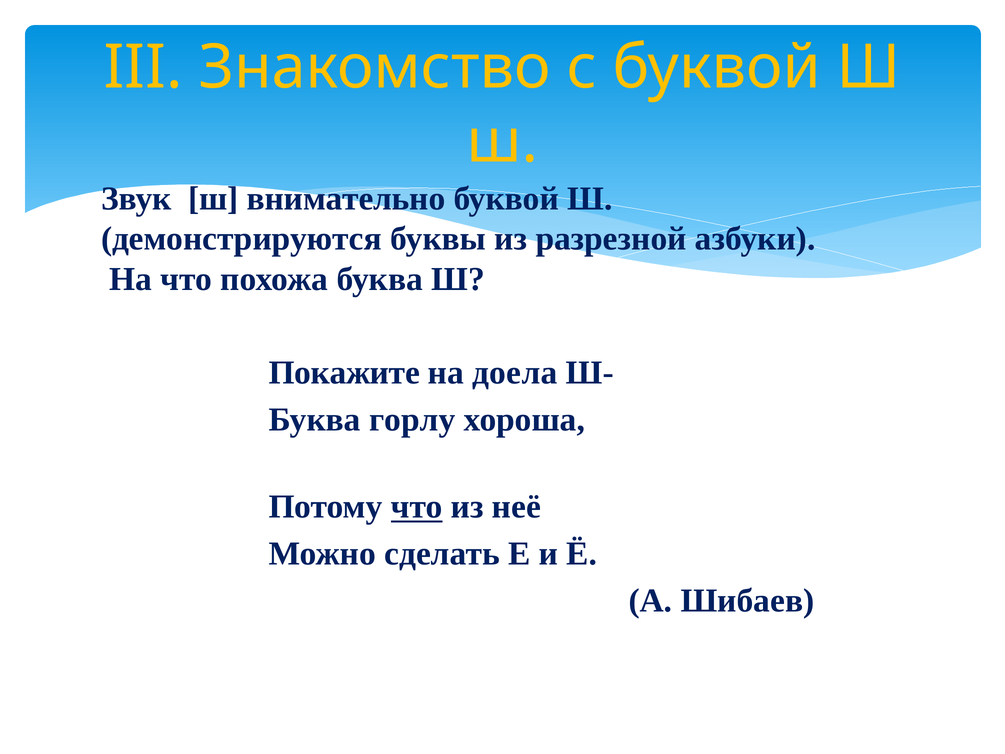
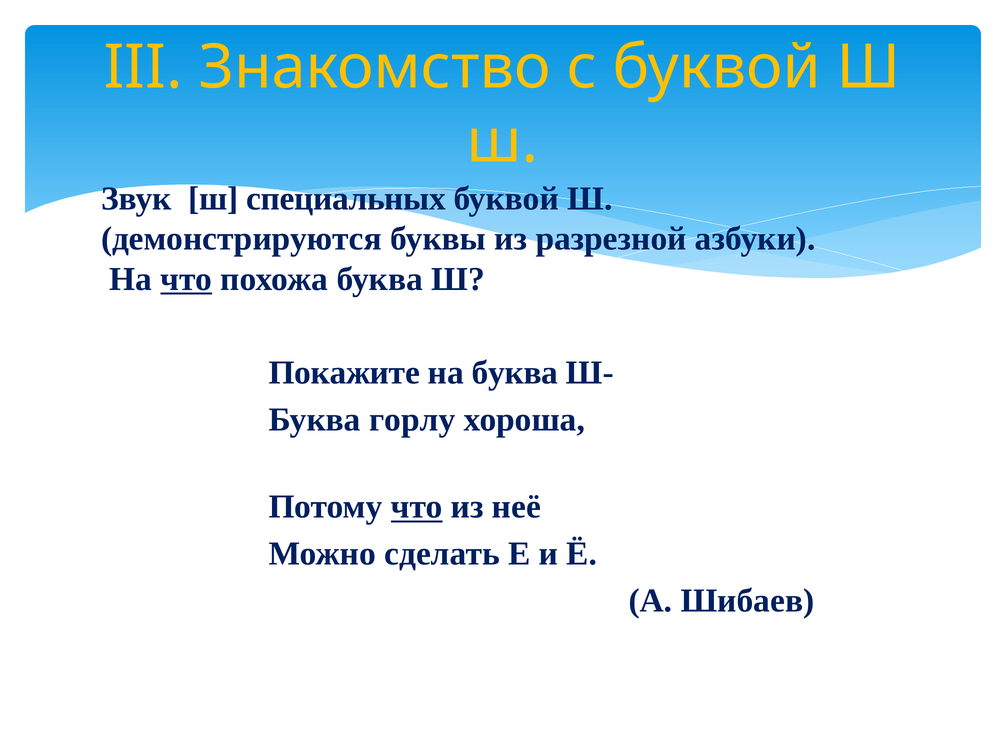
внимательно: внимательно -> специальных
что at (186, 279) underline: none -> present
на доела: доела -> буква
